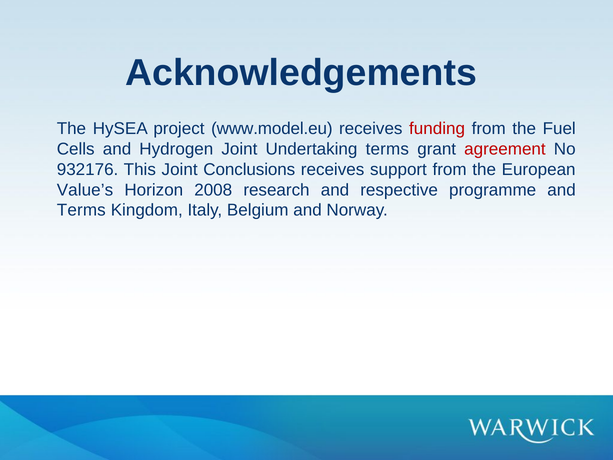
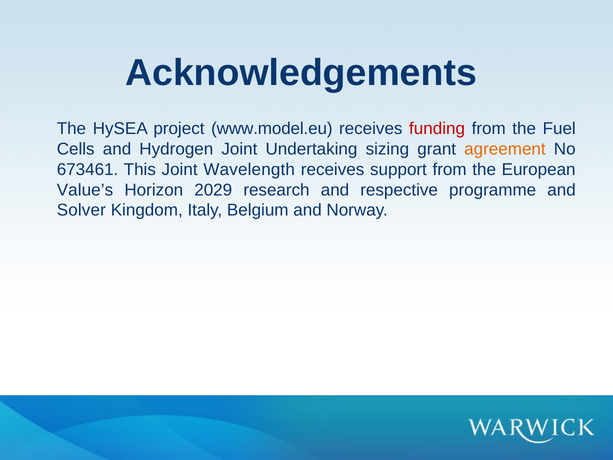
Undertaking terms: terms -> sizing
agreement colour: red -> orange
932176: 932176 -> 673461
Conclusions: Conclusions -> Wavelength
2008: 2008 -> 2029
Terms at (81, 210): Terms -> Solver
